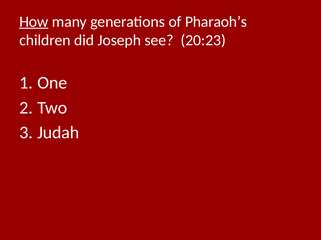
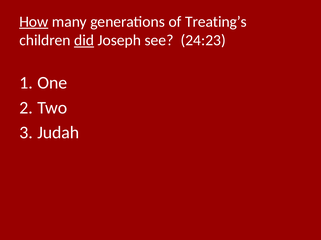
Pharaoh’s: Pharaoh’s -> Treating’s
did underline: none -> present
20:23: 20:23 -> 24:23
